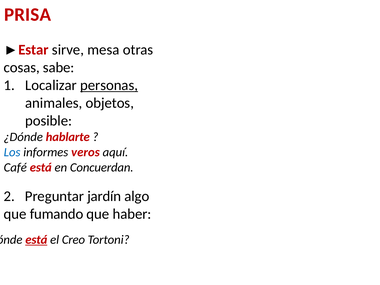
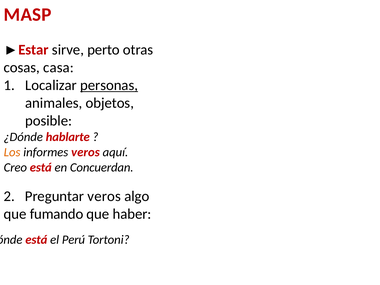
PRISA: PRISA -> MASP
mesa: mesa -> perto
sabe: sabe -> casa
Los colour: blue -> orange
Café: Café -> Creo
Preguntar jardín: jardín -> veros
está at (36, 240) underline: present -> none
Creo: Creo -> Perú
